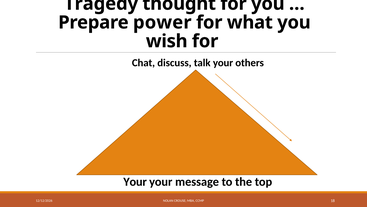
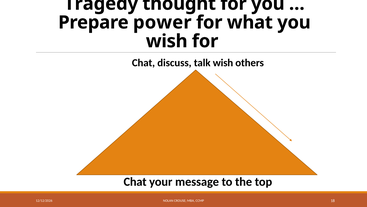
talk your: your -> wish
Your at (135, 181): Your -> Chat
